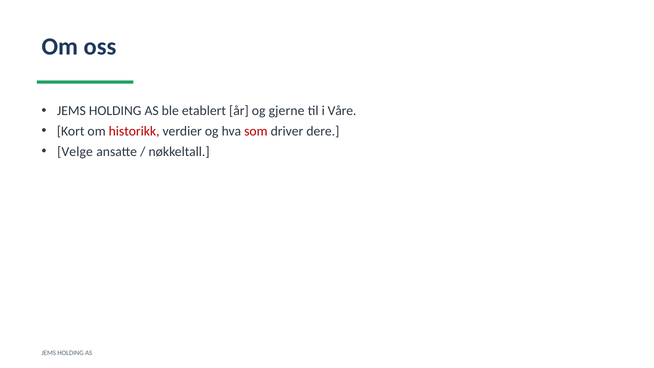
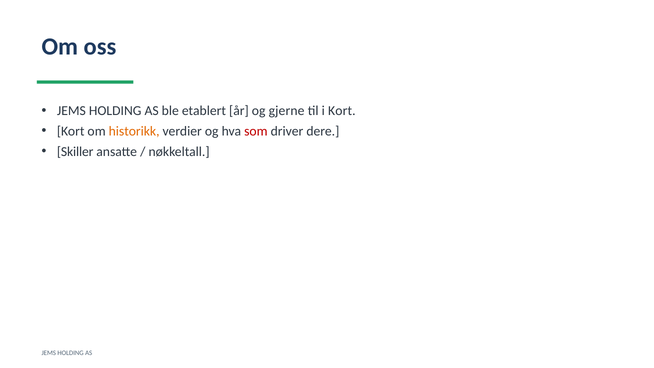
i Våre: Våre -> Kort
historikk colour: red -> orange
Velge: Velge -> Skiller
